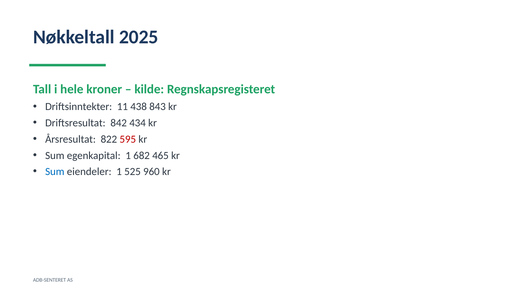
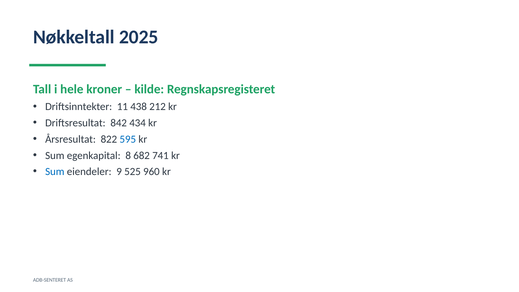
843: 843 -> 212
595 colour: red -> blue
egenkapital 1: 1 -> 8
465: 465 -> 741
eiendeler 1: 1 -> 9
